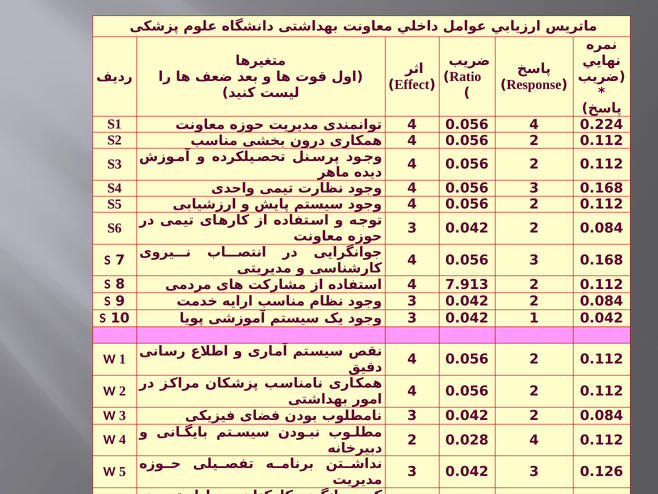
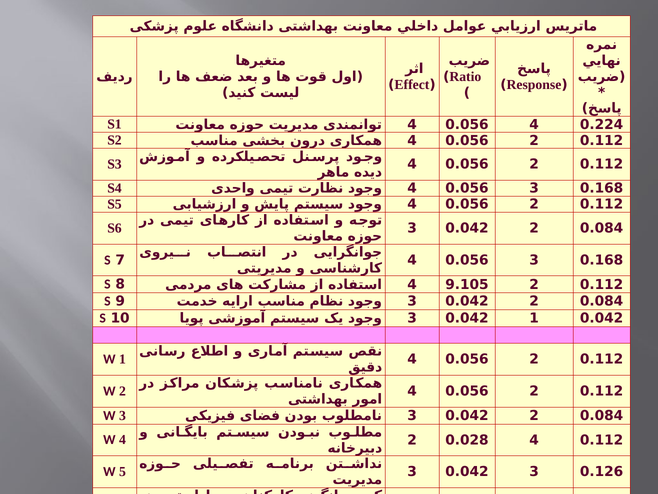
7.913: 7.913 -> 9.105
